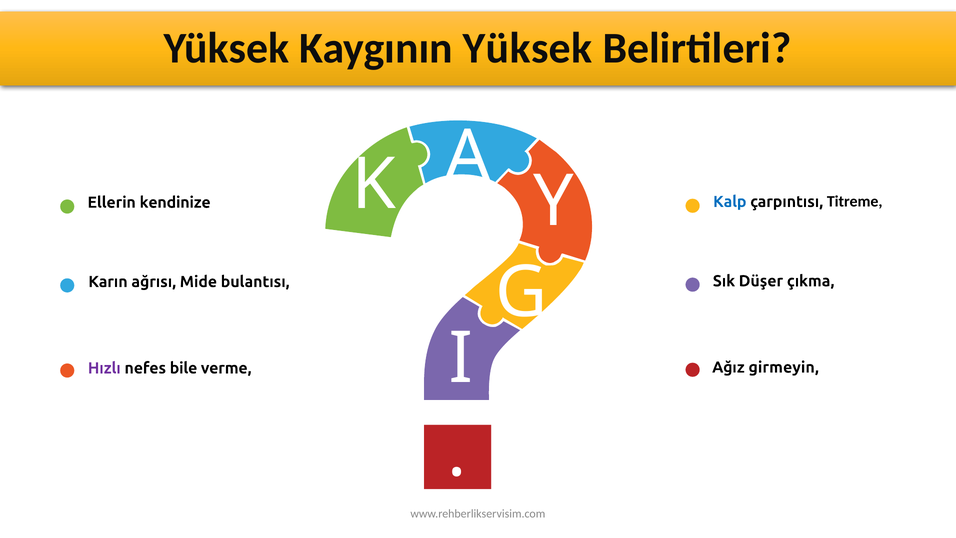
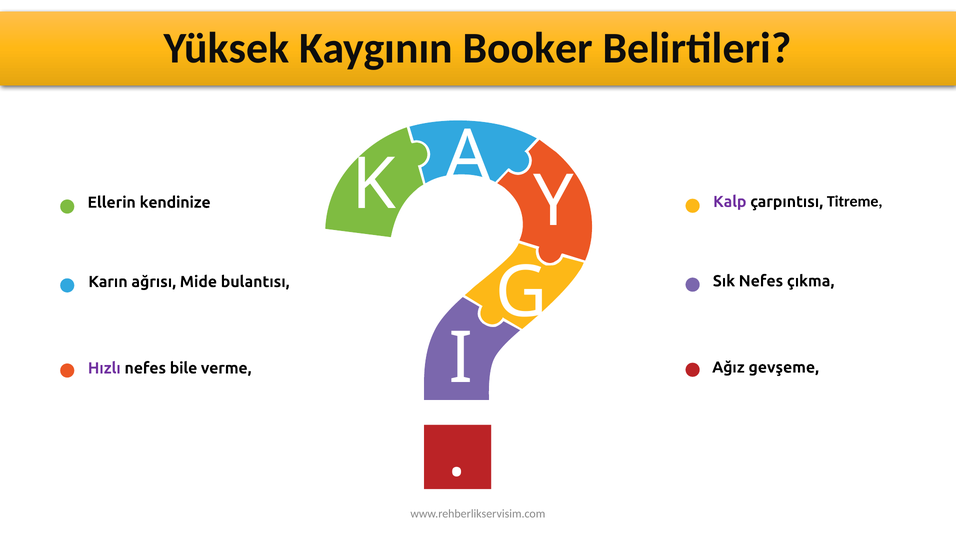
Kaygının Yüksek: Yüksek -> Booker
Kalp colour: blue -> purple
Sık Düşer: Düşer -> Nefes
girmeyin: girmeyin -> gevşeme
